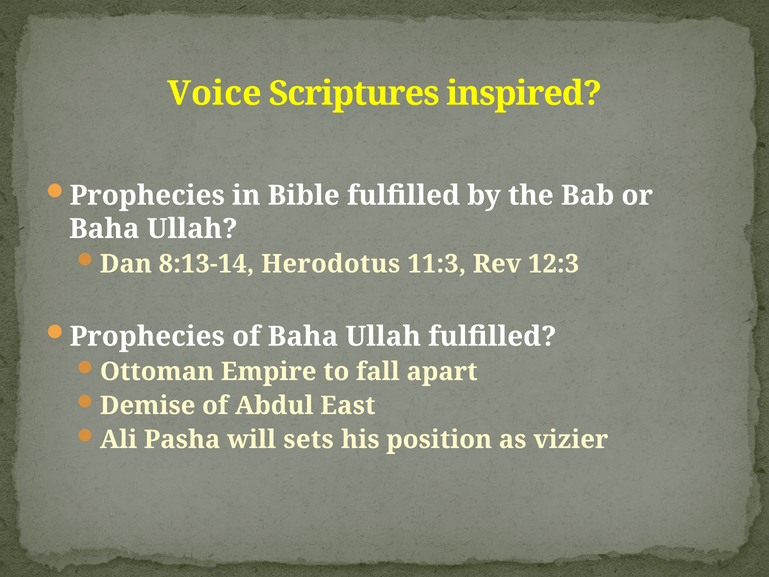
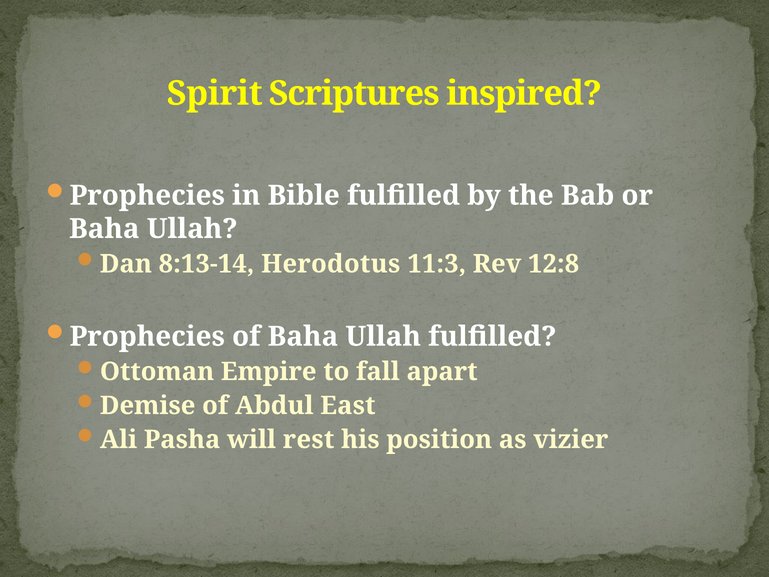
Voice: Voice -> Spirit
12:3: 12:3 -> 12:8
sets: sets -> rest
